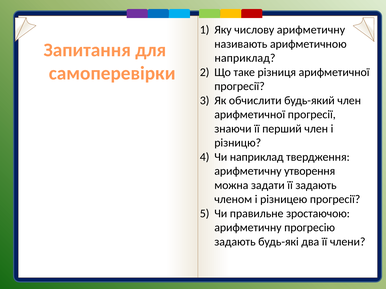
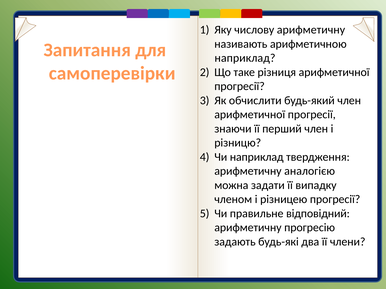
утворення: утворення -> аналогією
її задають: задають -> випадку
зростаючою: зростаючою -> відповідний
